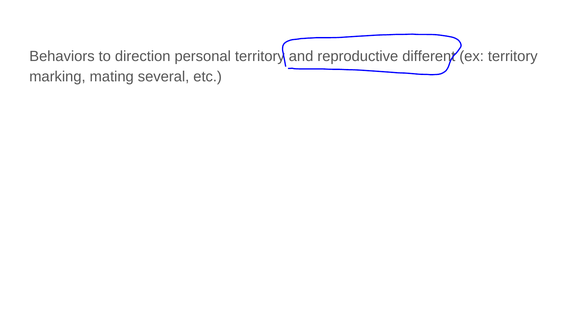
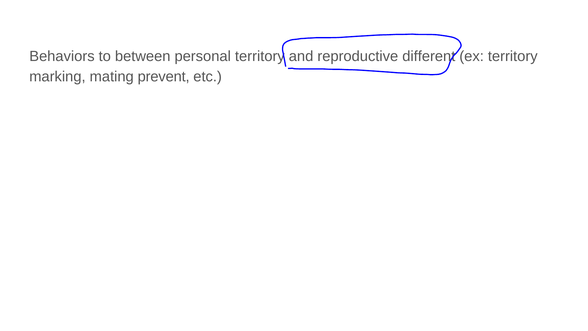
direction: direction -> between
several: several -> prevent
